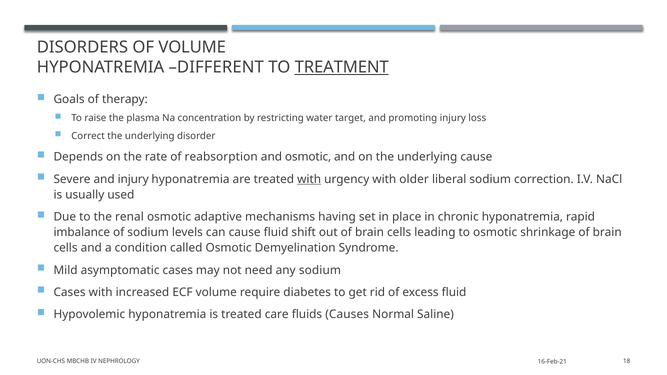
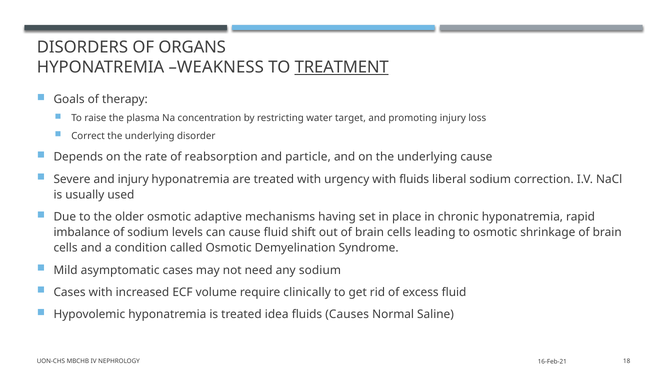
OF VOLUME: VOLUME -> ORGANS
DIFFERENT: DIFFERENT -> WEAKNESS
and osmotic: osmotic -> particle
with at (309, 179) underline: present -> none
with older: older -> fluids
renal: renal -> older
diabetes: diabetes -> clinically
care: care -> idea
